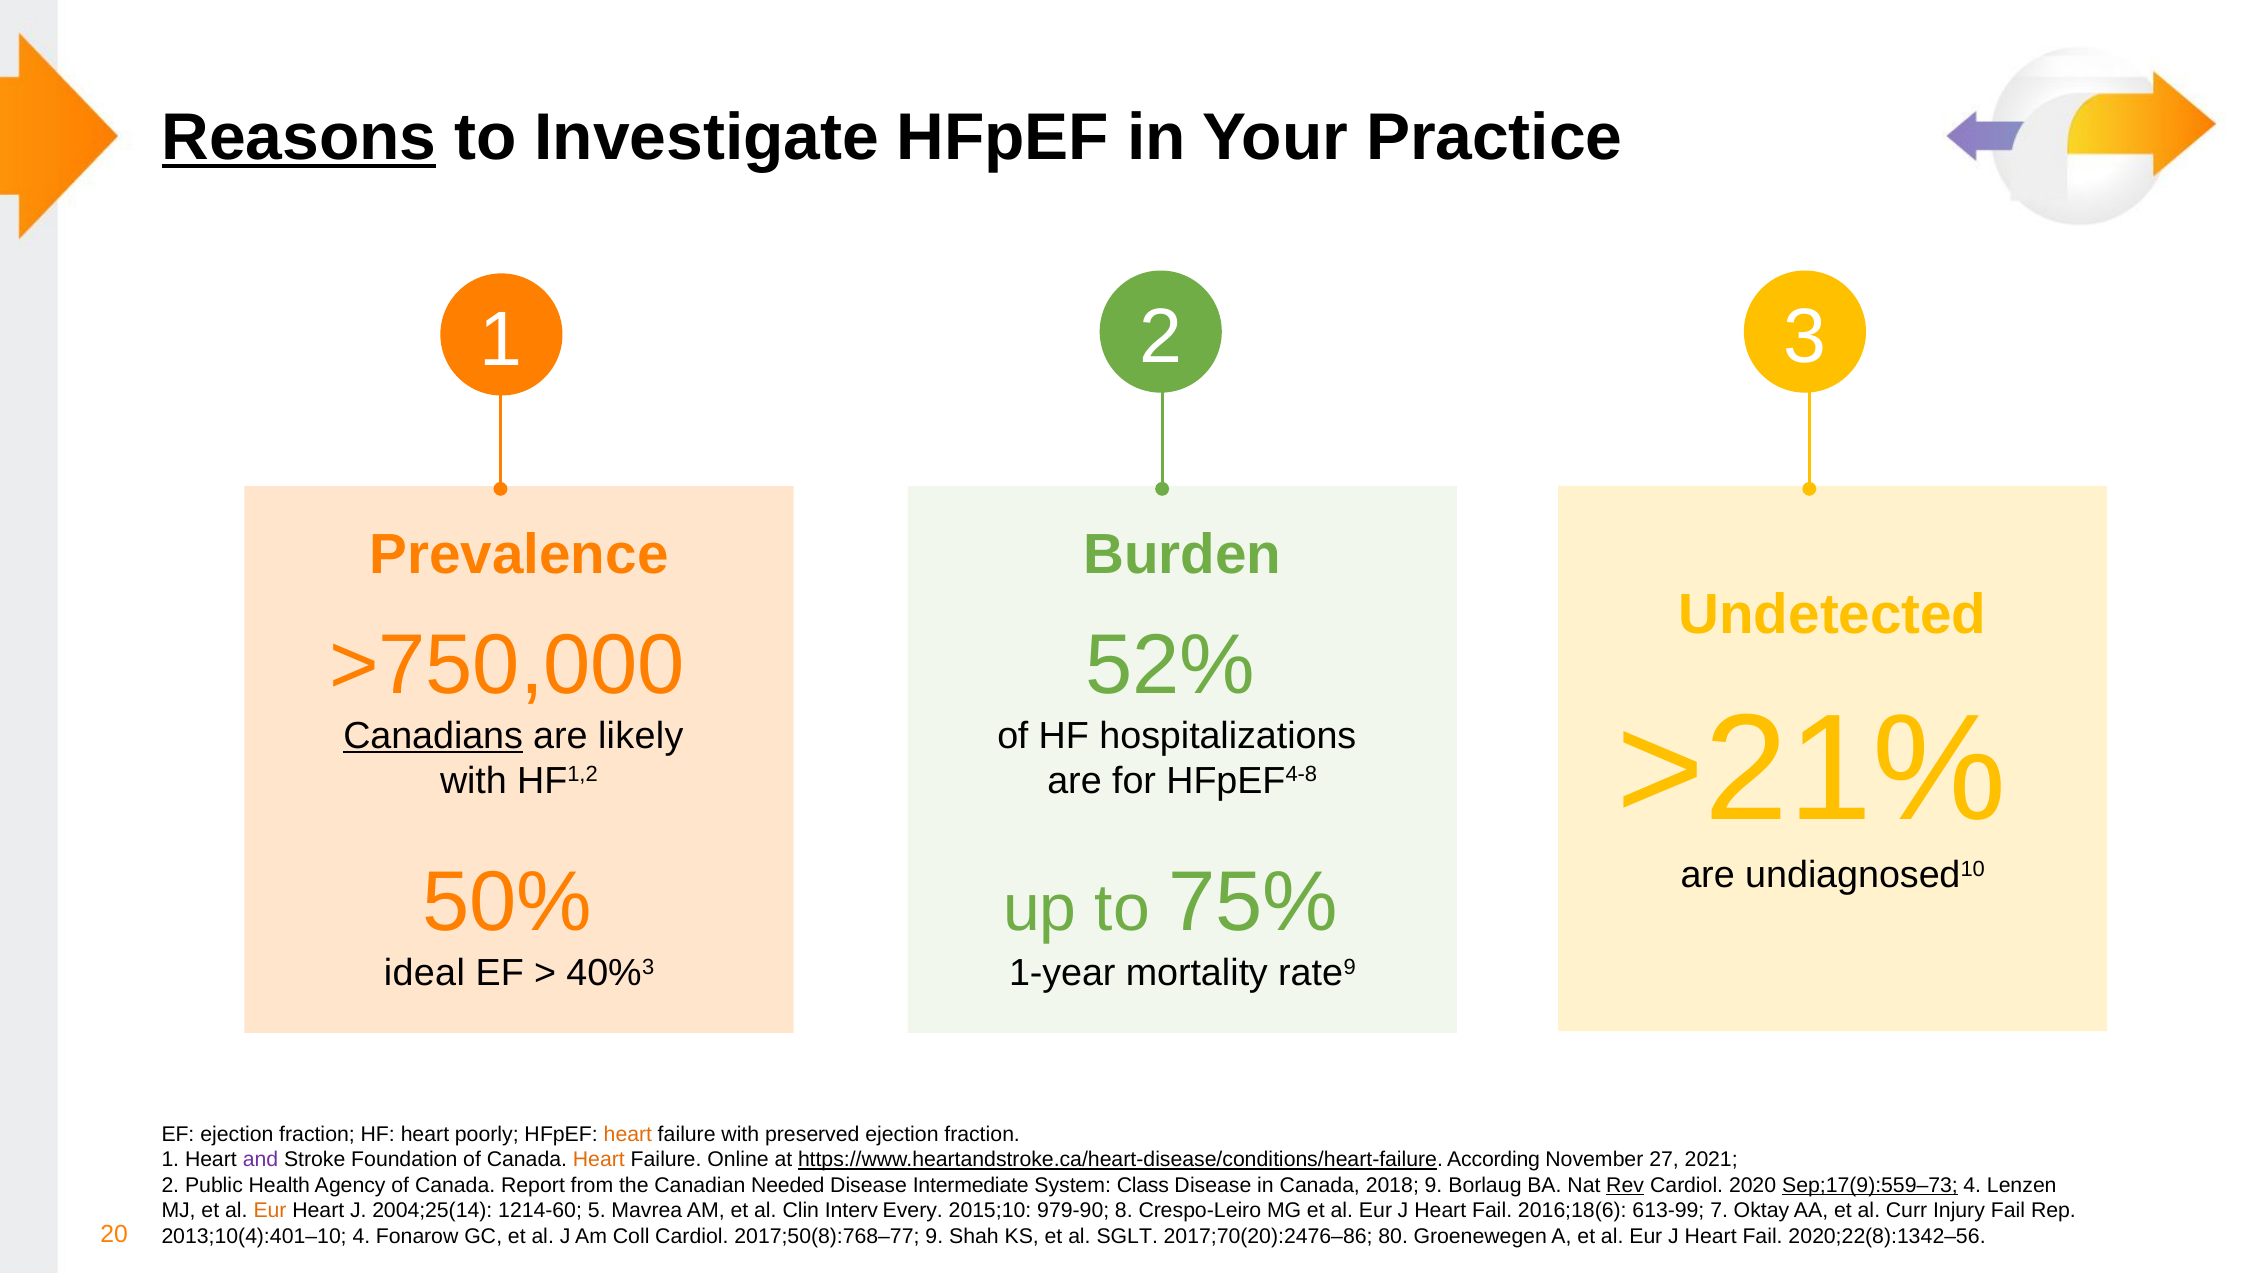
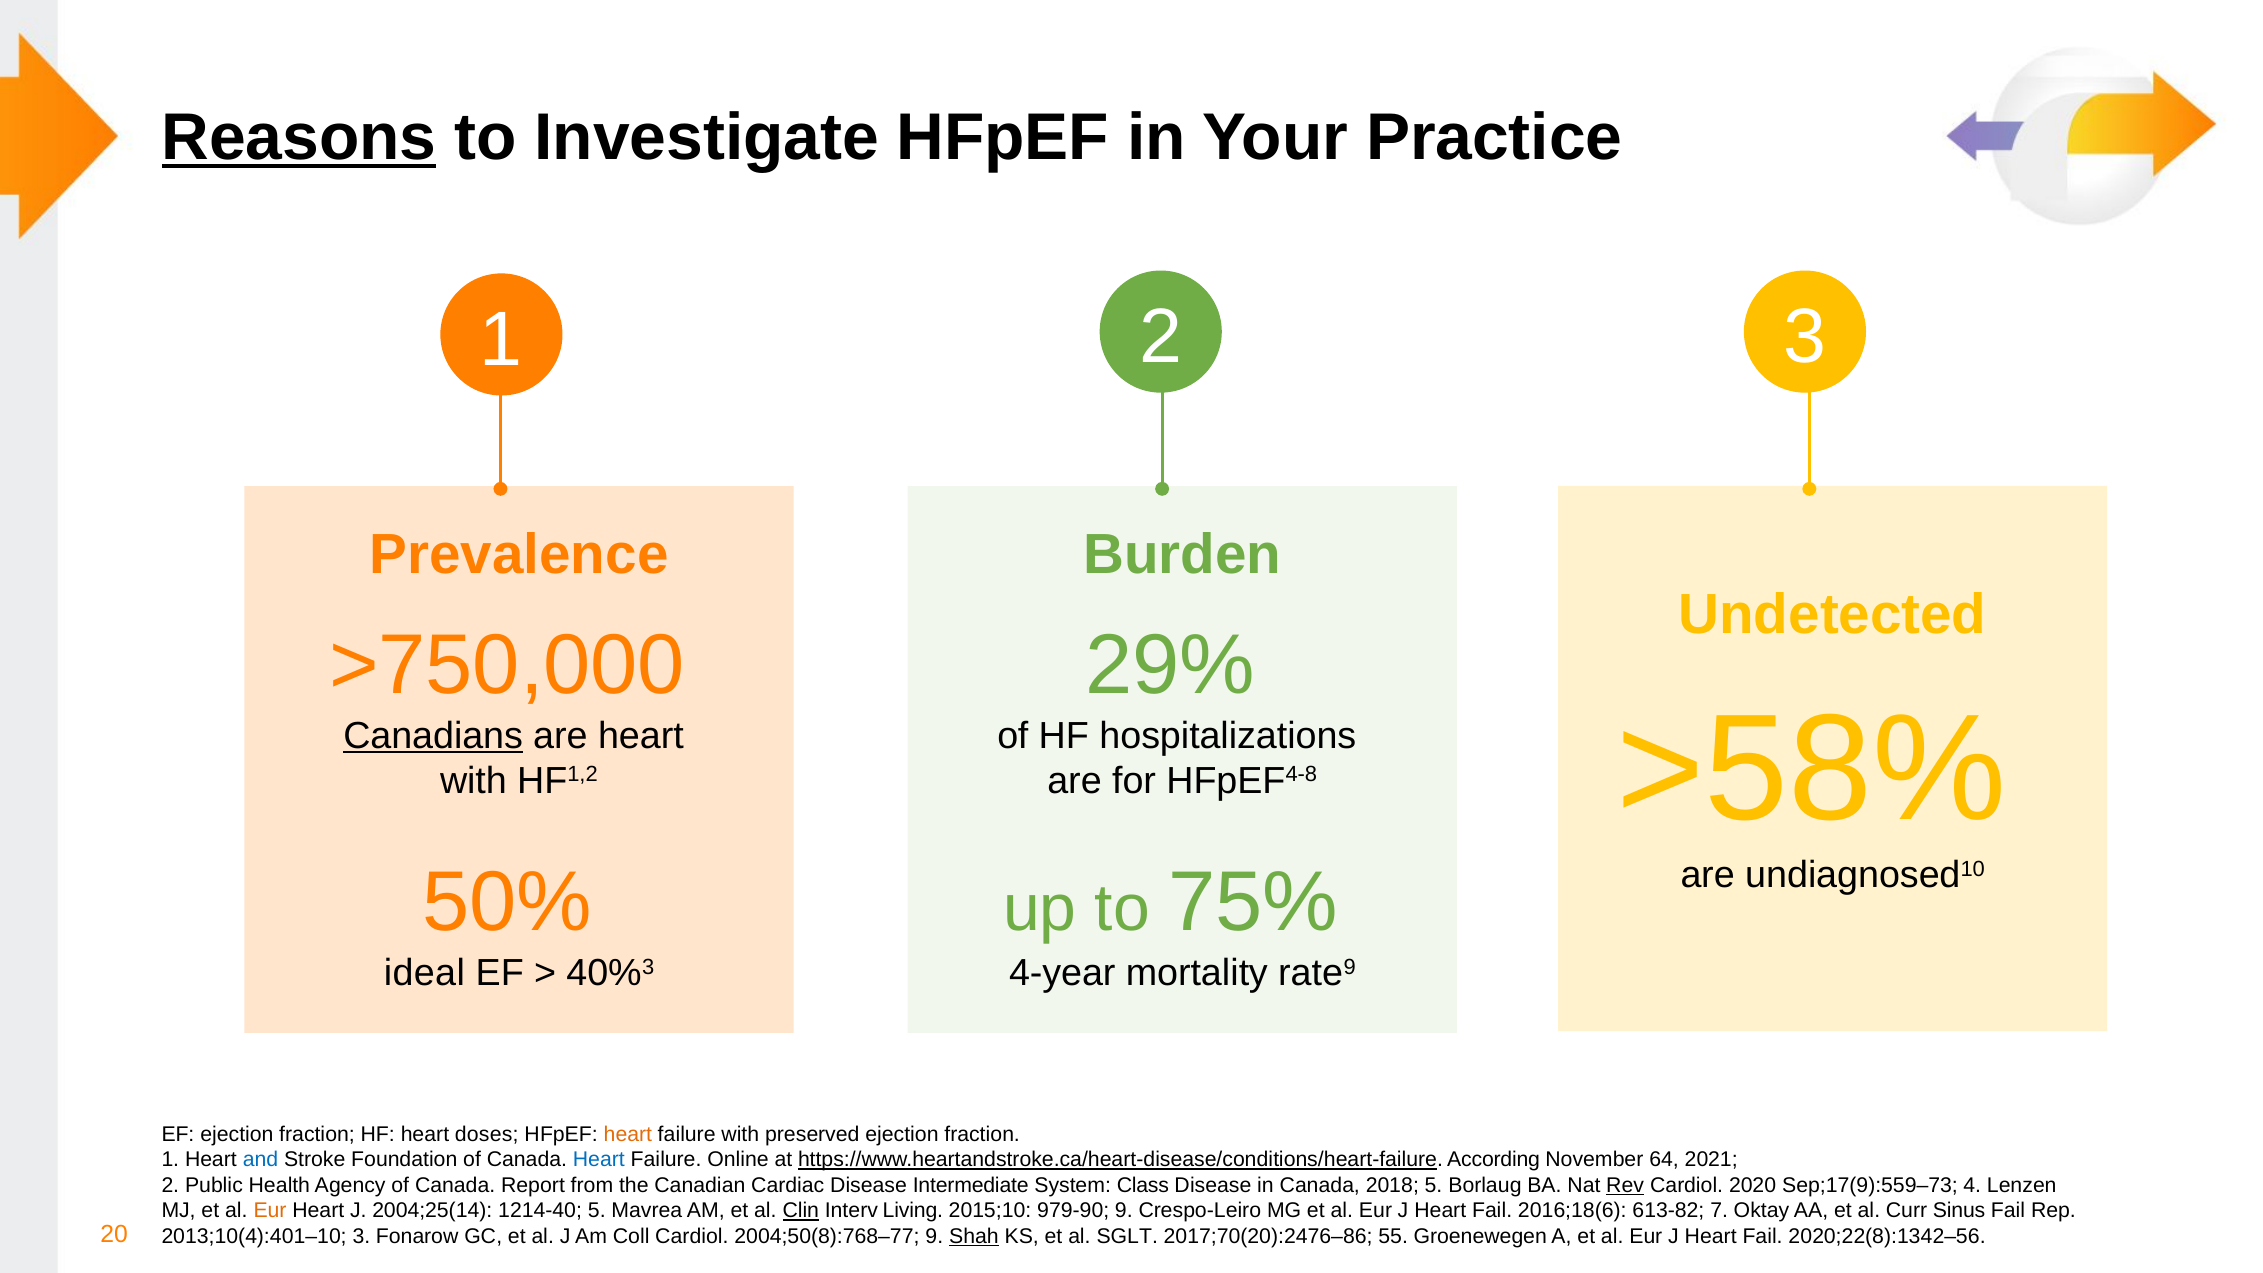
52%: 52% -> 29%
>21%: >21% -> >58%
are likely: likely -> heart
1-year: 1-year -> 4-year
poorly: poorly -> doses
and colour: purple -> blue
Heart at (599, 1160) colour: orange -> blue
27: 27 -> 64
Needed: Needed -> Cardiac
2018 9: 9 -> 5
Sep;17(9):559–73 underline: present -> none
1214-60: 1214-60 -> 1214-40
Clin underline: none -> present
Every: Every -> Living
979-90 8: 8 -> 9
613-99: 613-99 -> 613-82
Injury: Injury -> Sinus
2013;10(4):401–10 4: 4 -> 3
2017;50(8):768–77: 2017;50(8):768–77 -> 2004;50(8):768–77
Shah underline: none -> present
80: 80 -> 55
